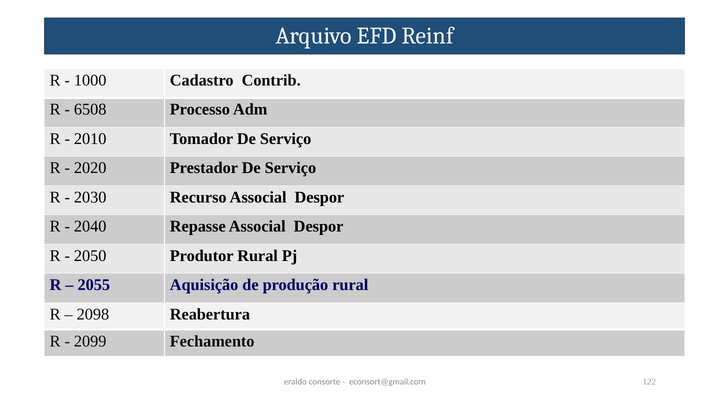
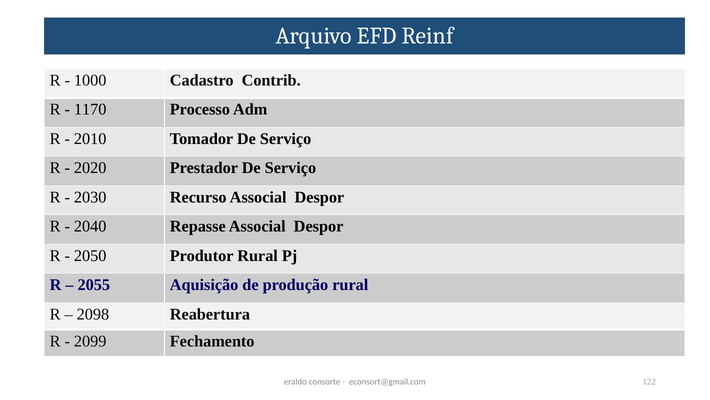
6508: 6508 -> 1170
